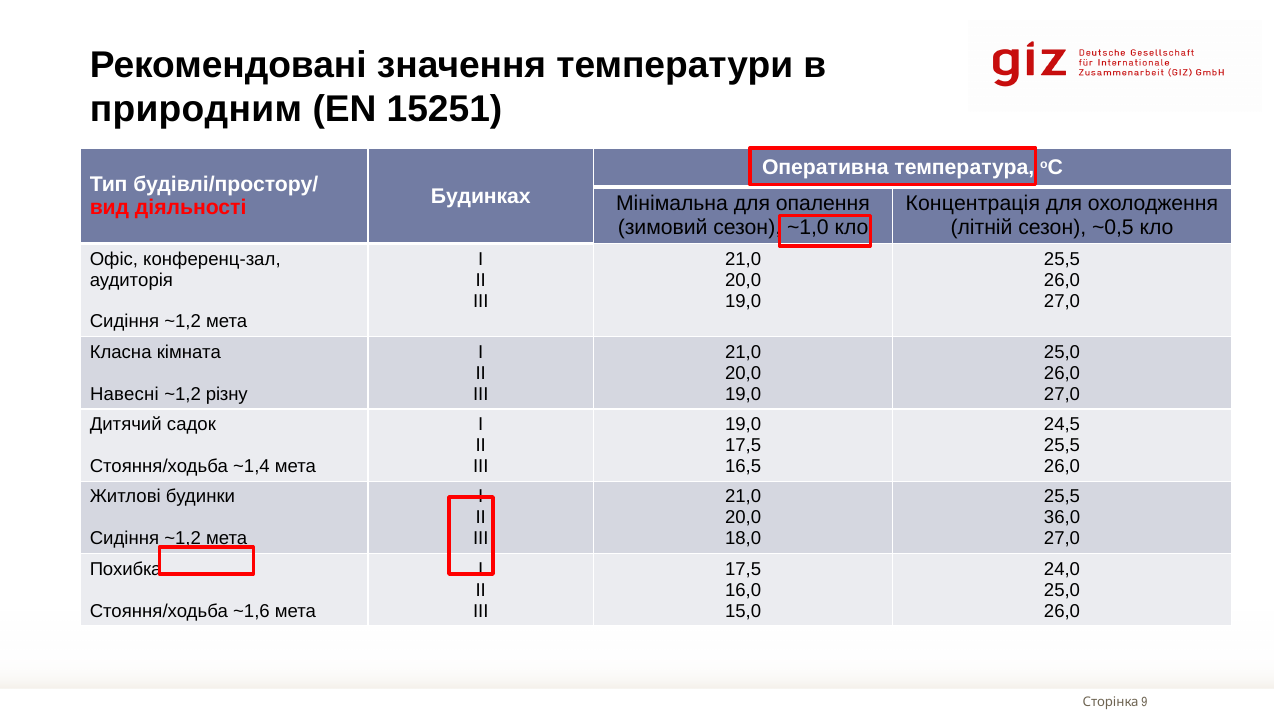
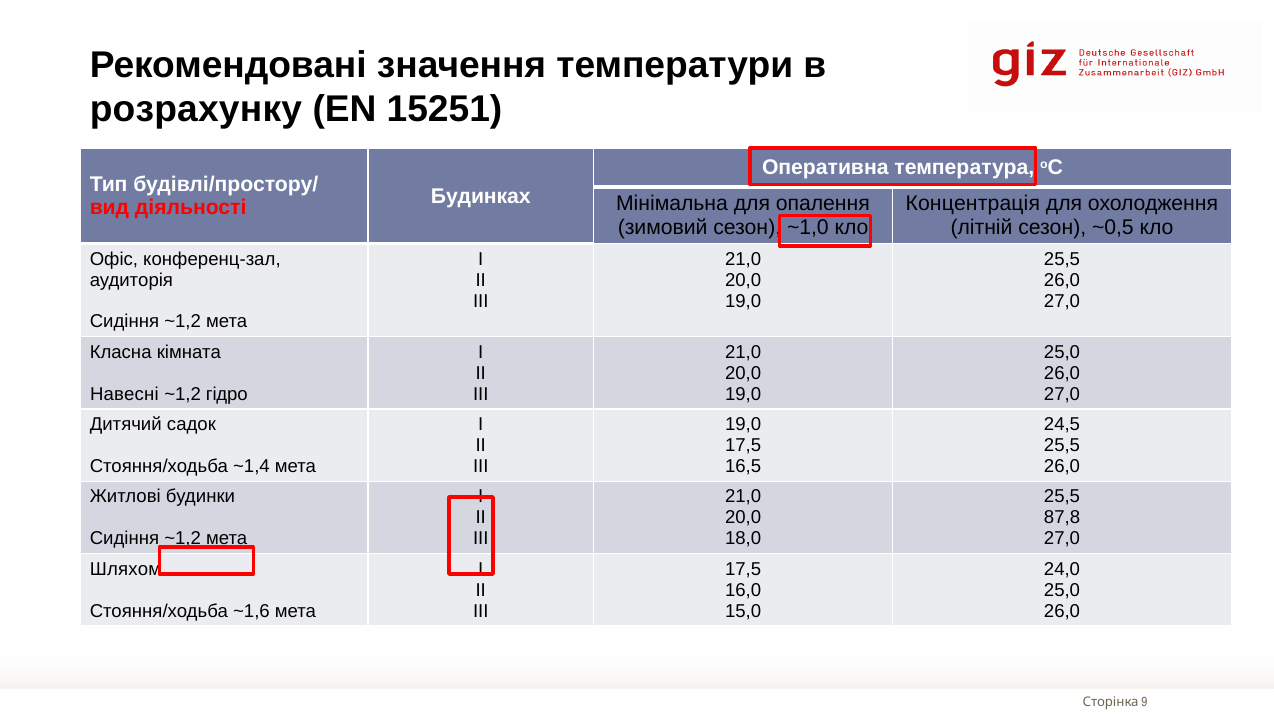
природним: природним -> розрахунку
різну: різну -> гідро
36,0: 36,0 -> 87,8
Похибка: Похибка -> Шляхом
